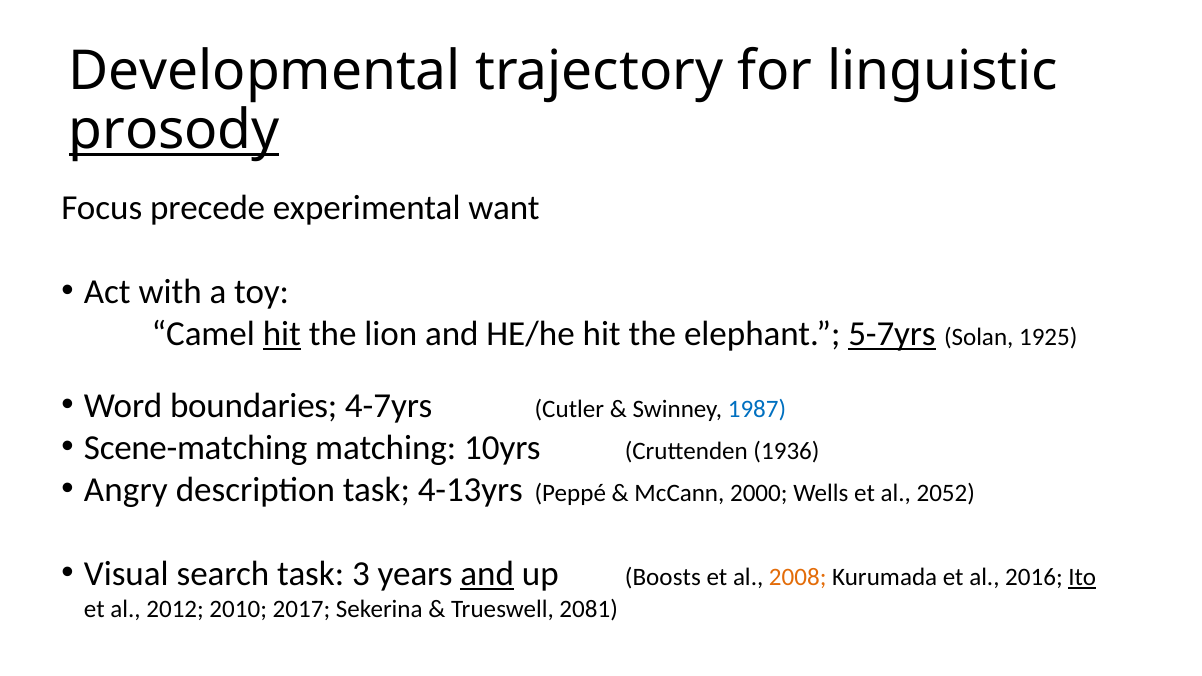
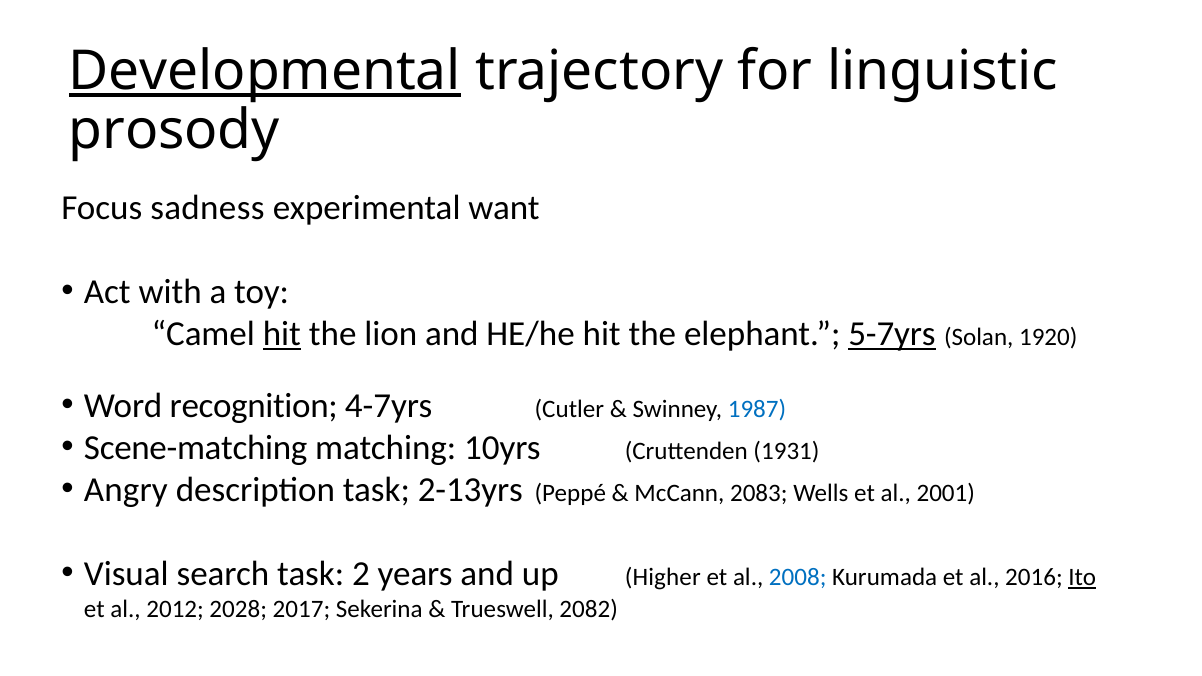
Developmental underline: none -> present
prosody underline: present -> none
precede: precede -> sadness
1925: 1925 -> 1920
boundaries: boundaries -> recognition
1936: 1936 -> 1931
4-13yrs: 4-13yrs -> 2-13yrs
2000: 2000 -> 2083
2052: 2052 -> 2001
3: 3 -> 2
and at (487, 574) underline: present -> none
Boosts: Boosts -> Higher
2008 colour: orange -> blue
2010: 2010 -> 2028
2081: 2081 -> 2082
